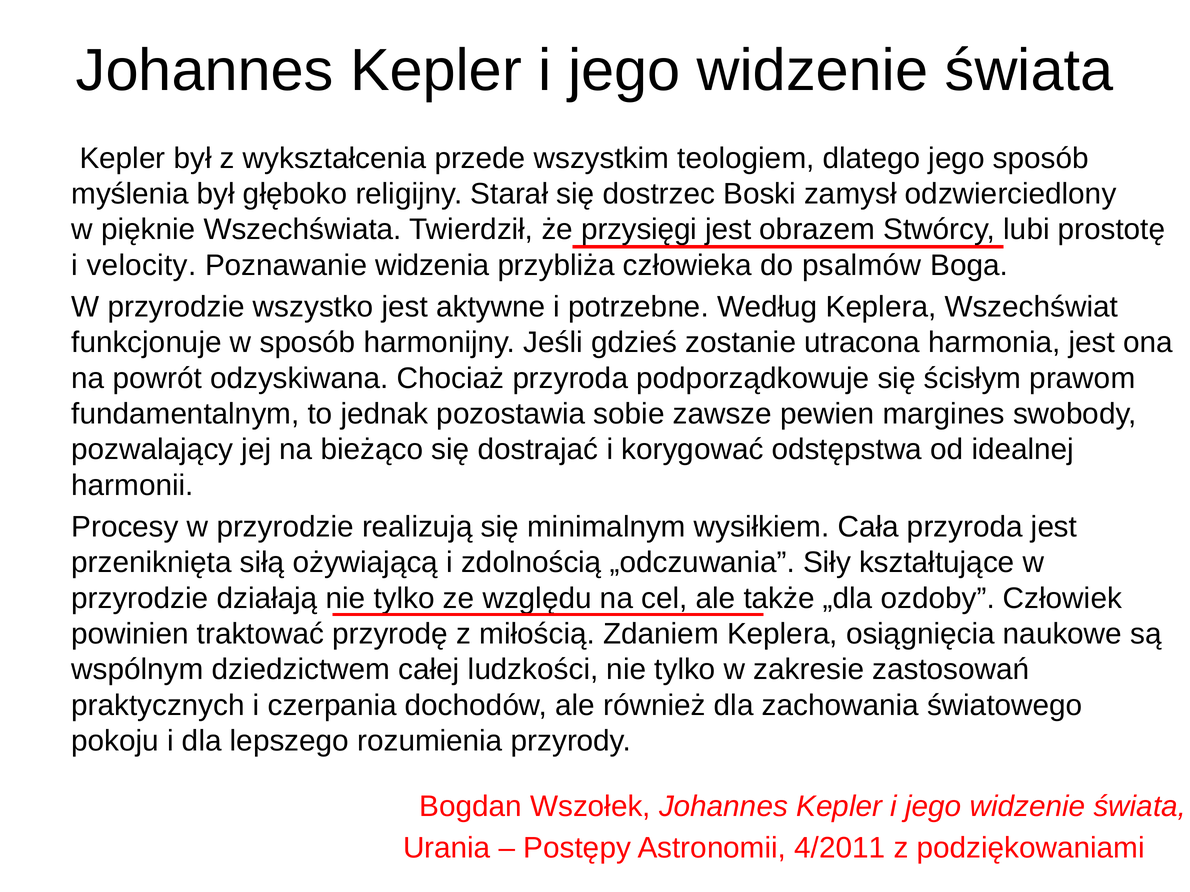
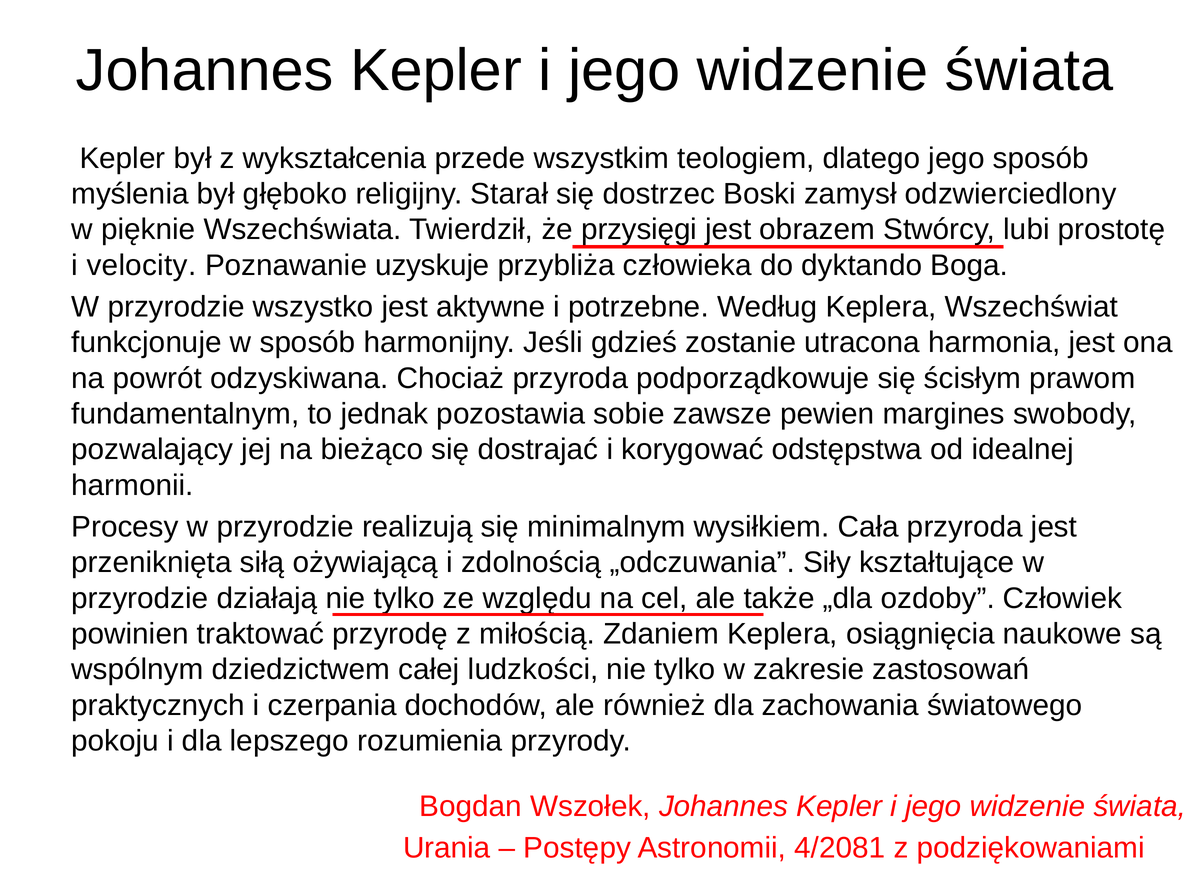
widzenia: widzenia -> uzyskuje
psalmów: psalmów -> dyktando
4/2011: 4/2011 -> 4/2081
